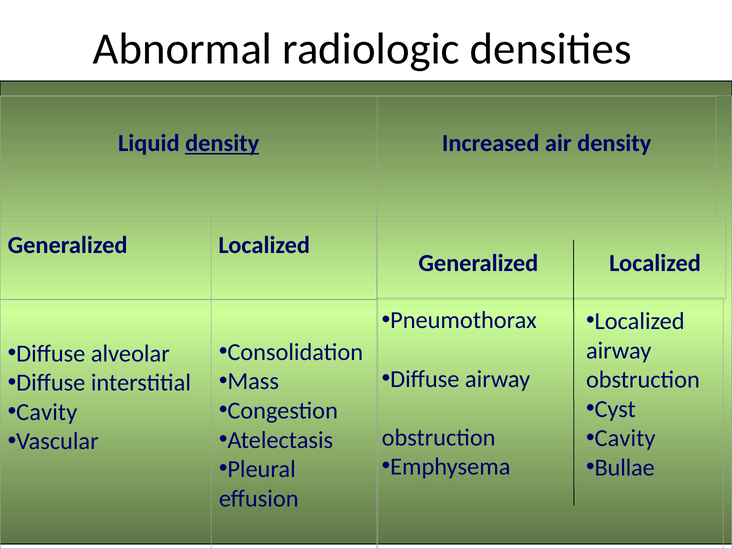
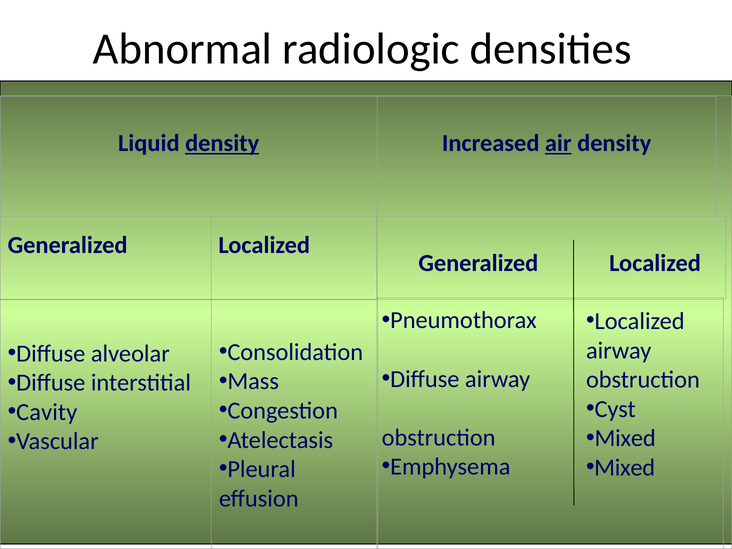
air underline: none -> present
Cavity at (625, 438): Cavity -> Mixed
Bullae at (625, 468): Bullae -> Mixed
